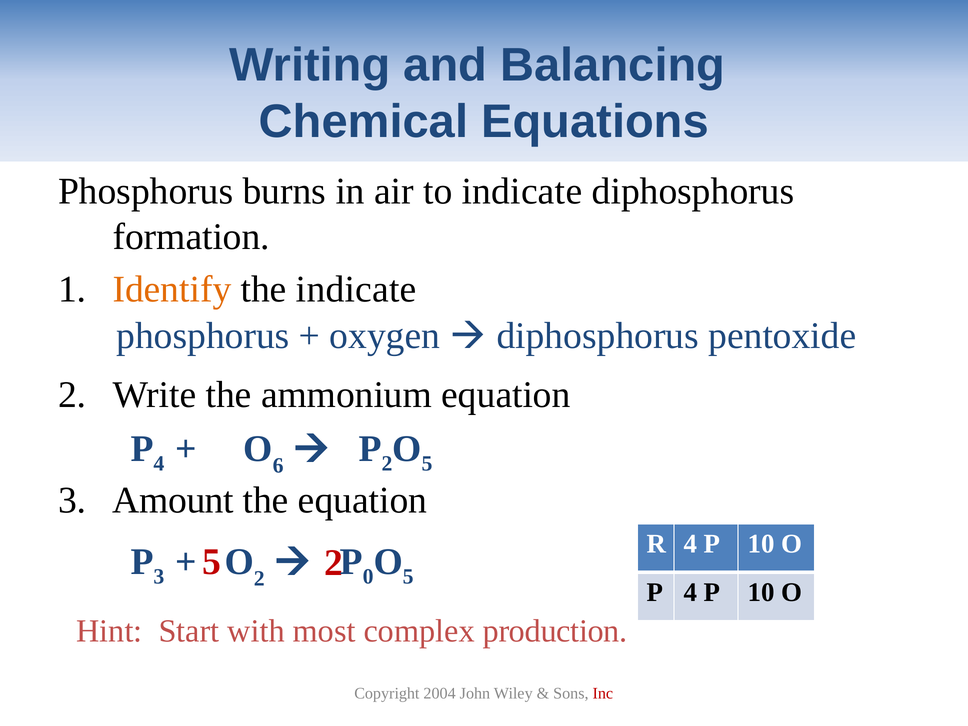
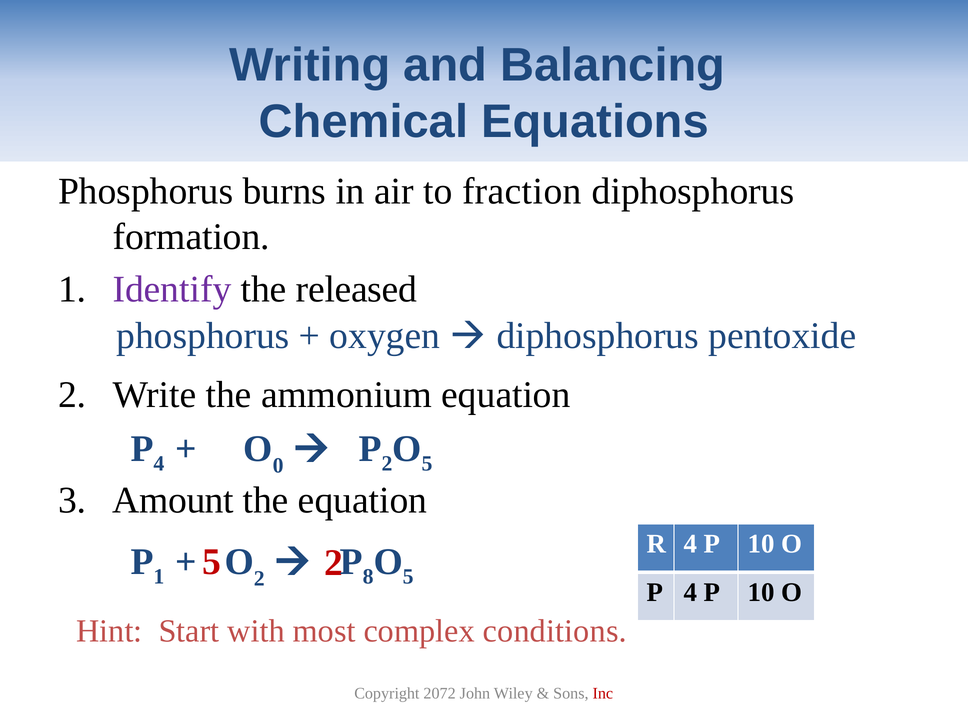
to indicate: indicate -> fraction
Identify colour: orange -> purple
the indicate: indicate -> released
6: 6 -> 0
P 3: 3 -> 1
0: 0 -> 8
production: production -> conditions
2004: 2004 -> 2072
